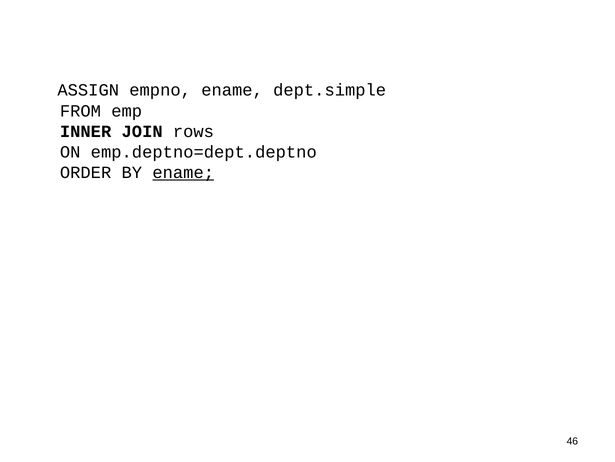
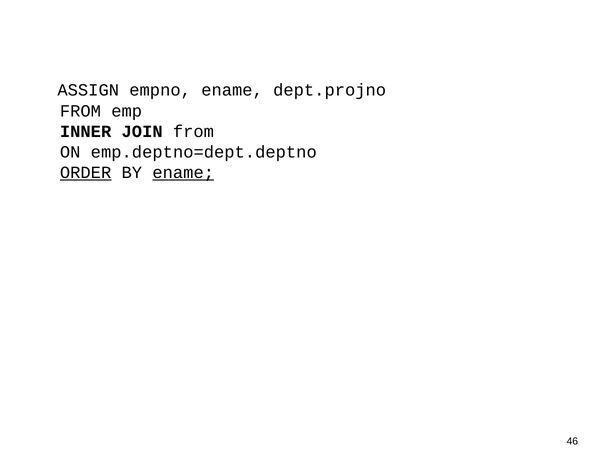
dept.simple: dept.simple -> dept.projno
JOIN rows: rows -> from
ORDER underline: none -> present
